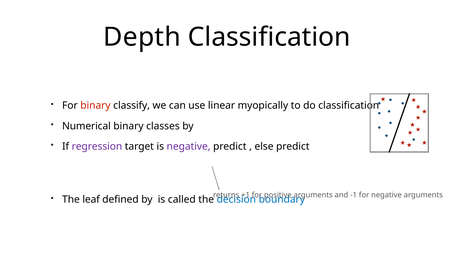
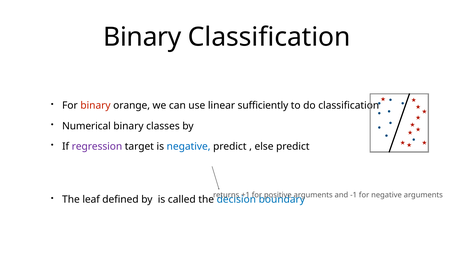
Depth at (142, 37): Depth -> Binary
classify: classify -> orange
myopically: myopically -> sufficiently
negative at (189, 147) colour: purple -> blue
